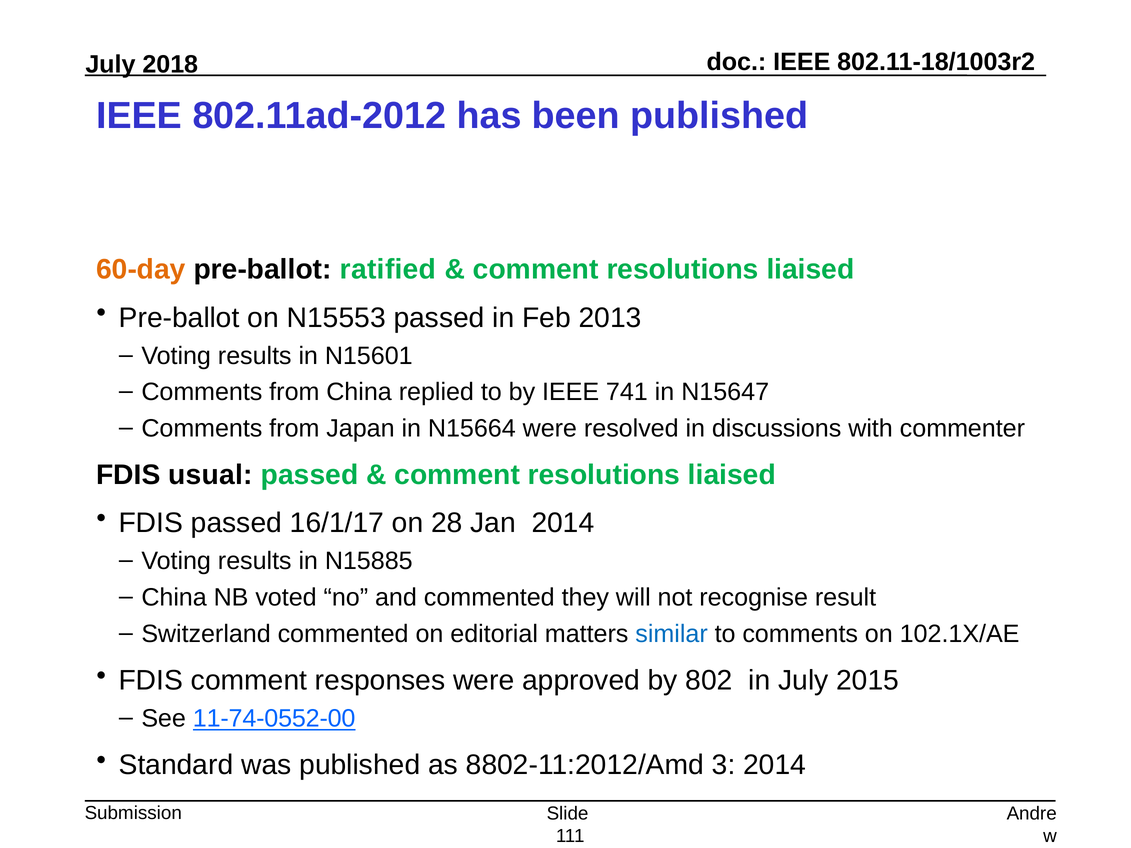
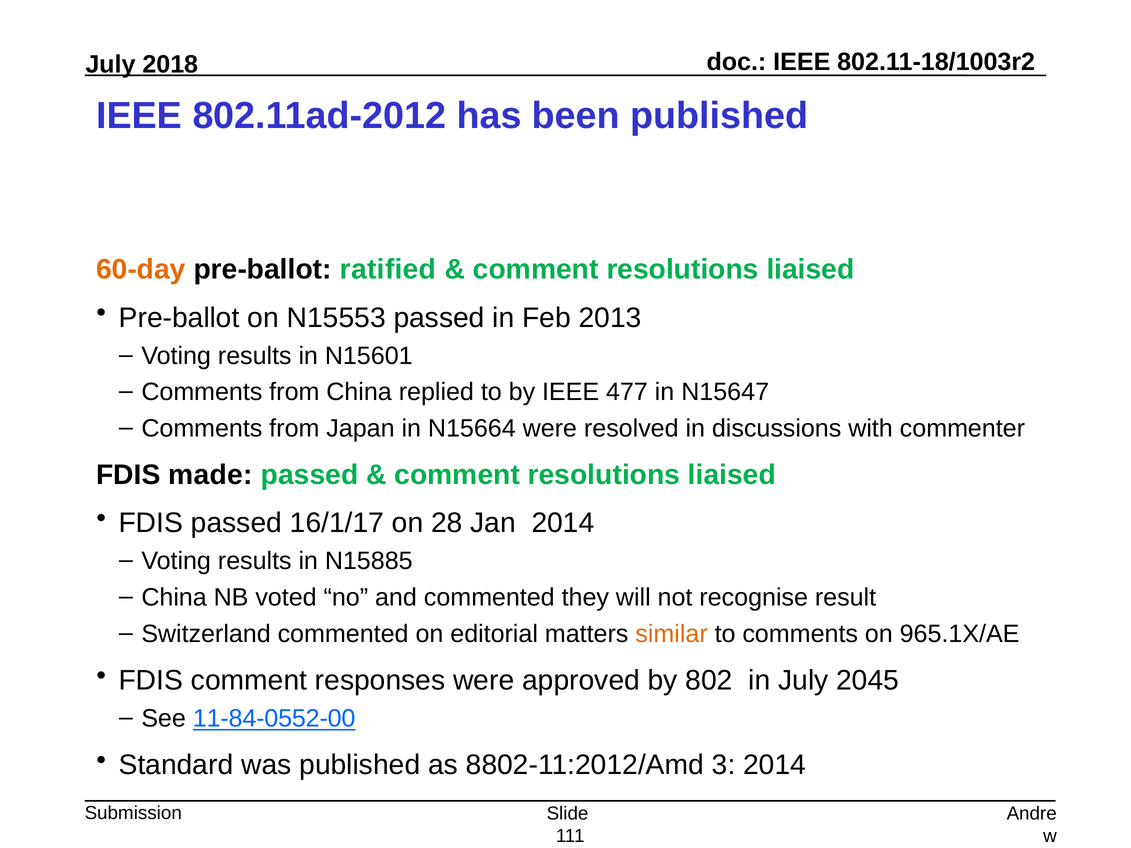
741: 741 -> 477
usual: usual -> made
similar colour: blue -> orange
102.1X/AE: 102.1X/AE -> 965.1X/AE
2015: 2015 -> 2045
11-74-0552-00: 11-74-0552-00 -> 11-84-0552-00
